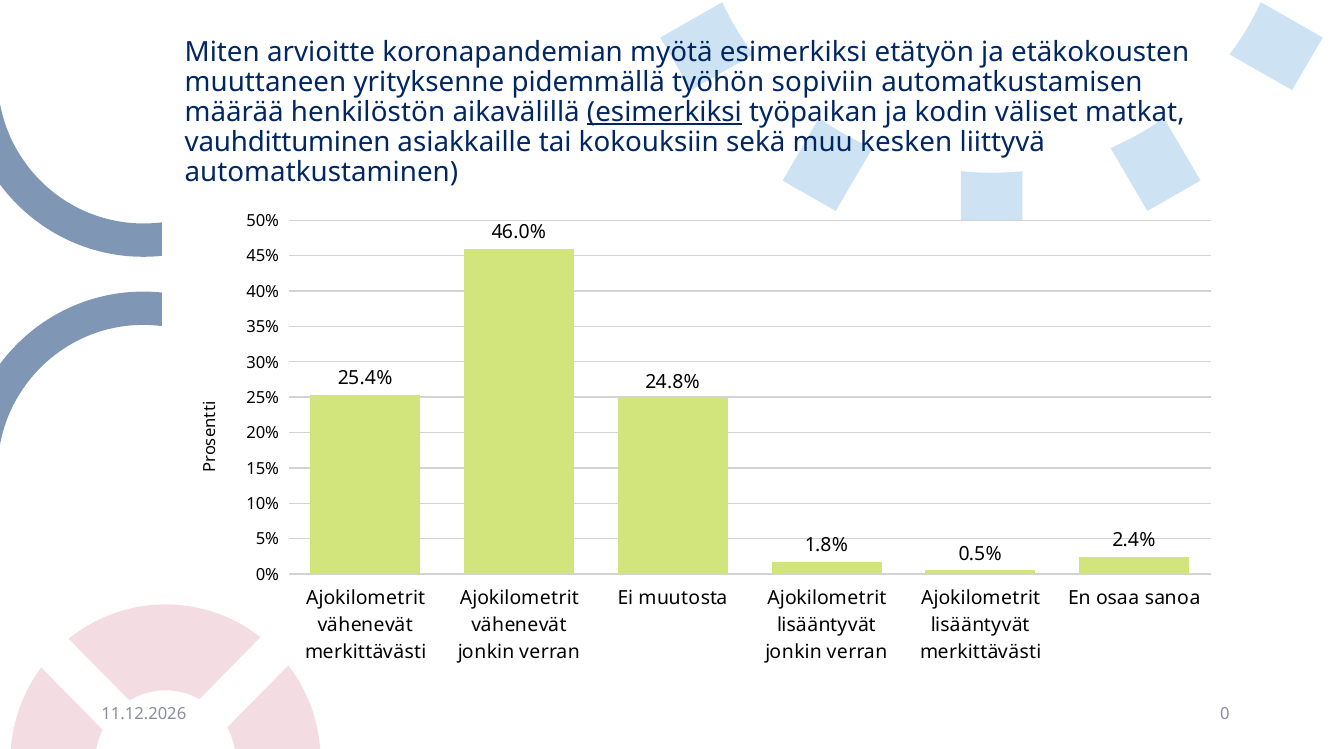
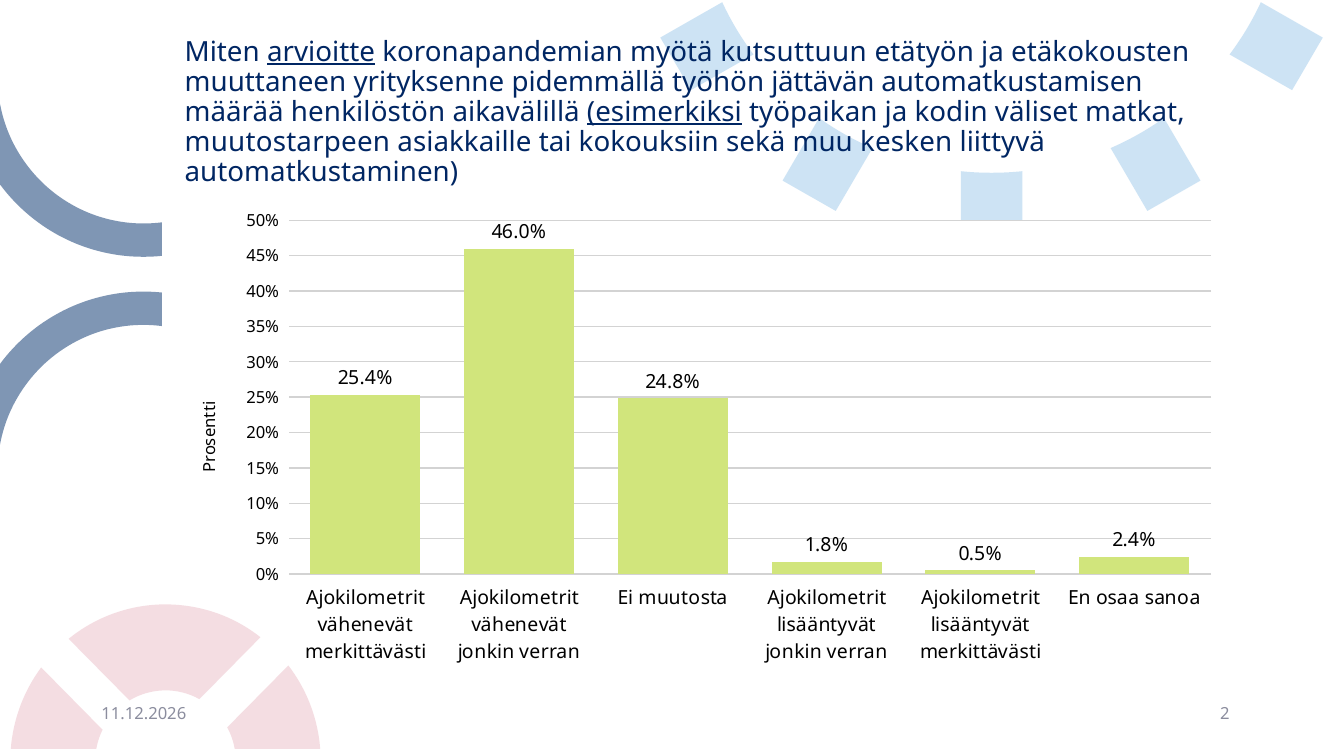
arvioitte underline: none -> present
myötä esimerkiksi: esimerkiksi -> kutsuttuun
sopiviin: sopiviin -> jättävän
vauhdittuminen: vauhdittuminen -> muutostarpeen
0: 0 -> 2
